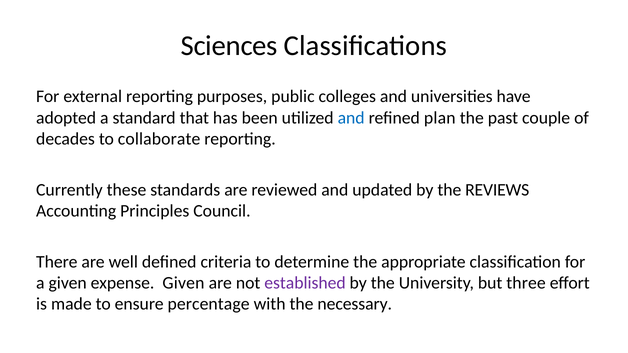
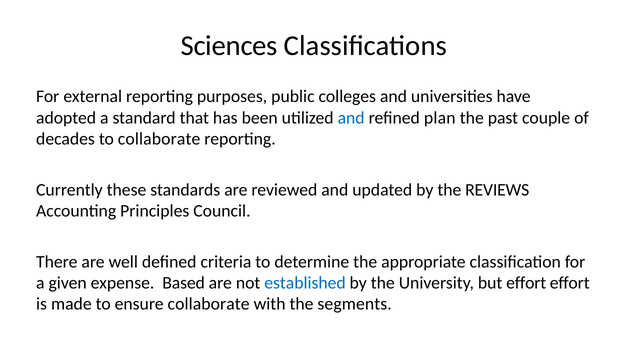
expense Given: Given -> Based
established colour: purple -> blue
but three: three -> effort
ensure percentage: percentage -> collaborate
necessary: necessary -> segments
